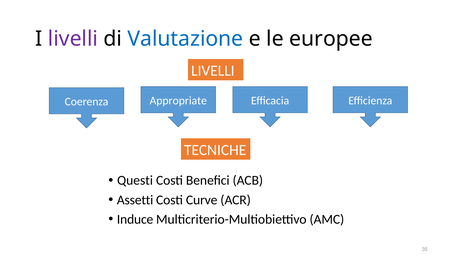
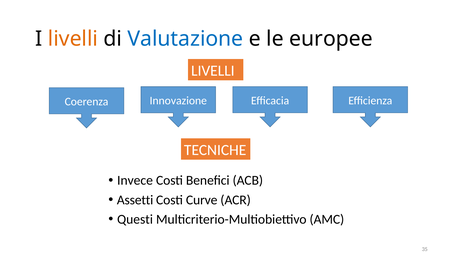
livelli at (73, 39) colour: purple -> orange
Appropriate: Appropriate -> Innovazione
Questi: Questi -> Invece
Induce: Induce -> Questi
